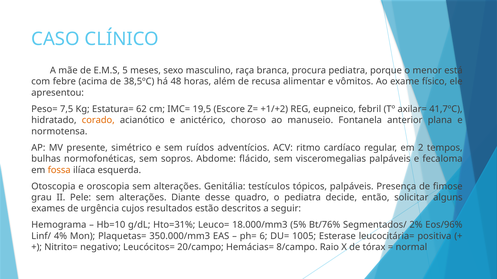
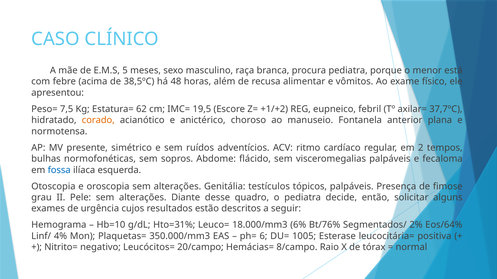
41,7ºC: 41,7ºC -> 37,7ºC
fossa colour: orange -> blue
5%: 5% -> 6%
Eos/96%: Eos/96% -> Eos/64%
